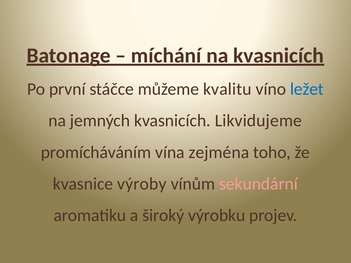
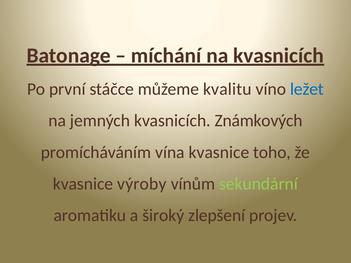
Likvidujeme: Likvidujeme -> Známkových
vína zejména: zejména -> kvasnice
sekundární colour: pink -> light green
výrobku: výrobku -> zlepšení
